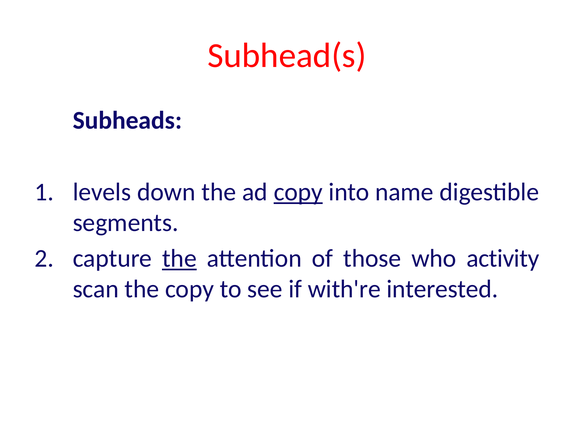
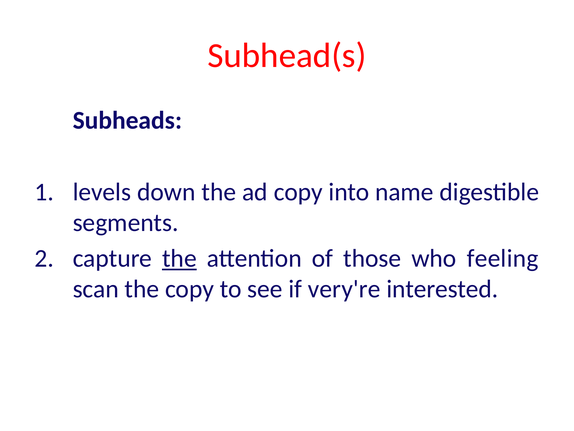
copy at (298, 192) underline: present -> none
activity: activity -> feeling
with're: with're -> very're
